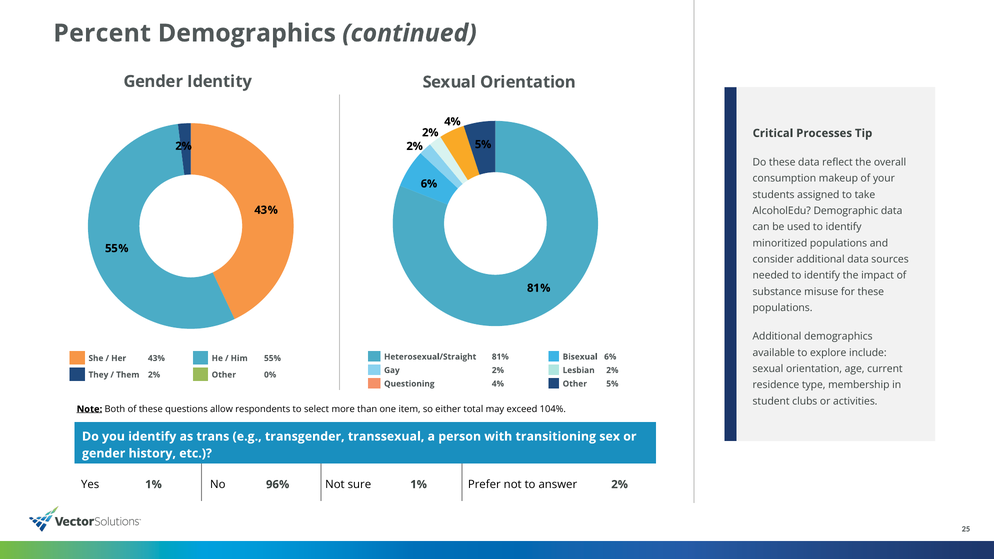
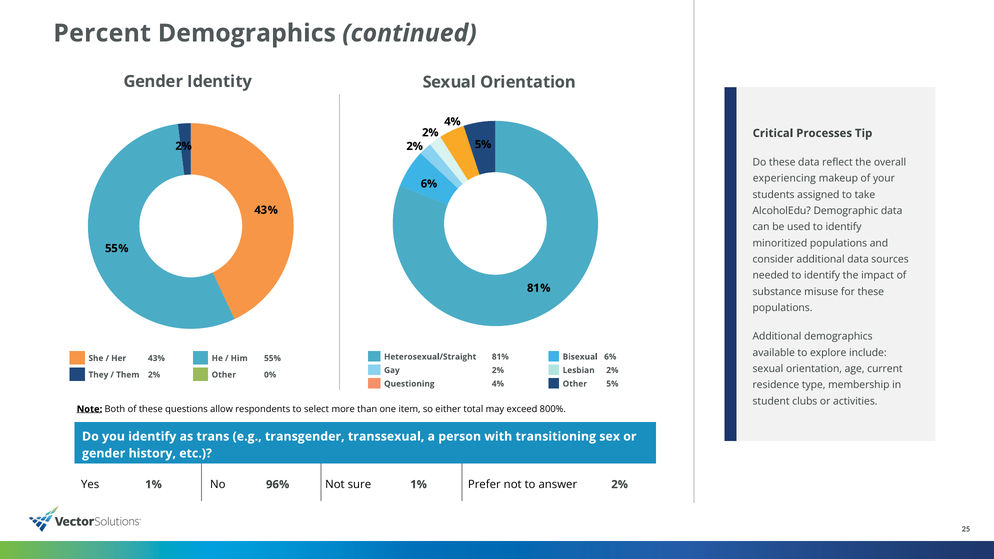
consumption: consumption -> experiencing
104%: 104% -> 800%
